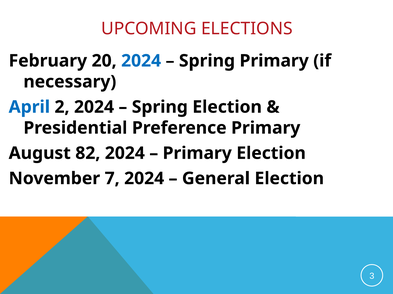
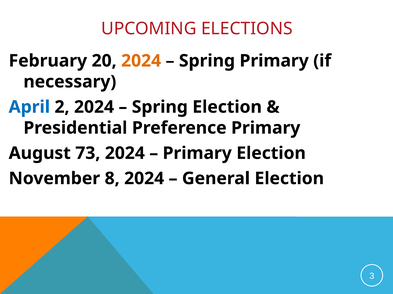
2024 at (141, 61) colour: blue -> orange
82: 82 -> 73
7: 7 -> 8
